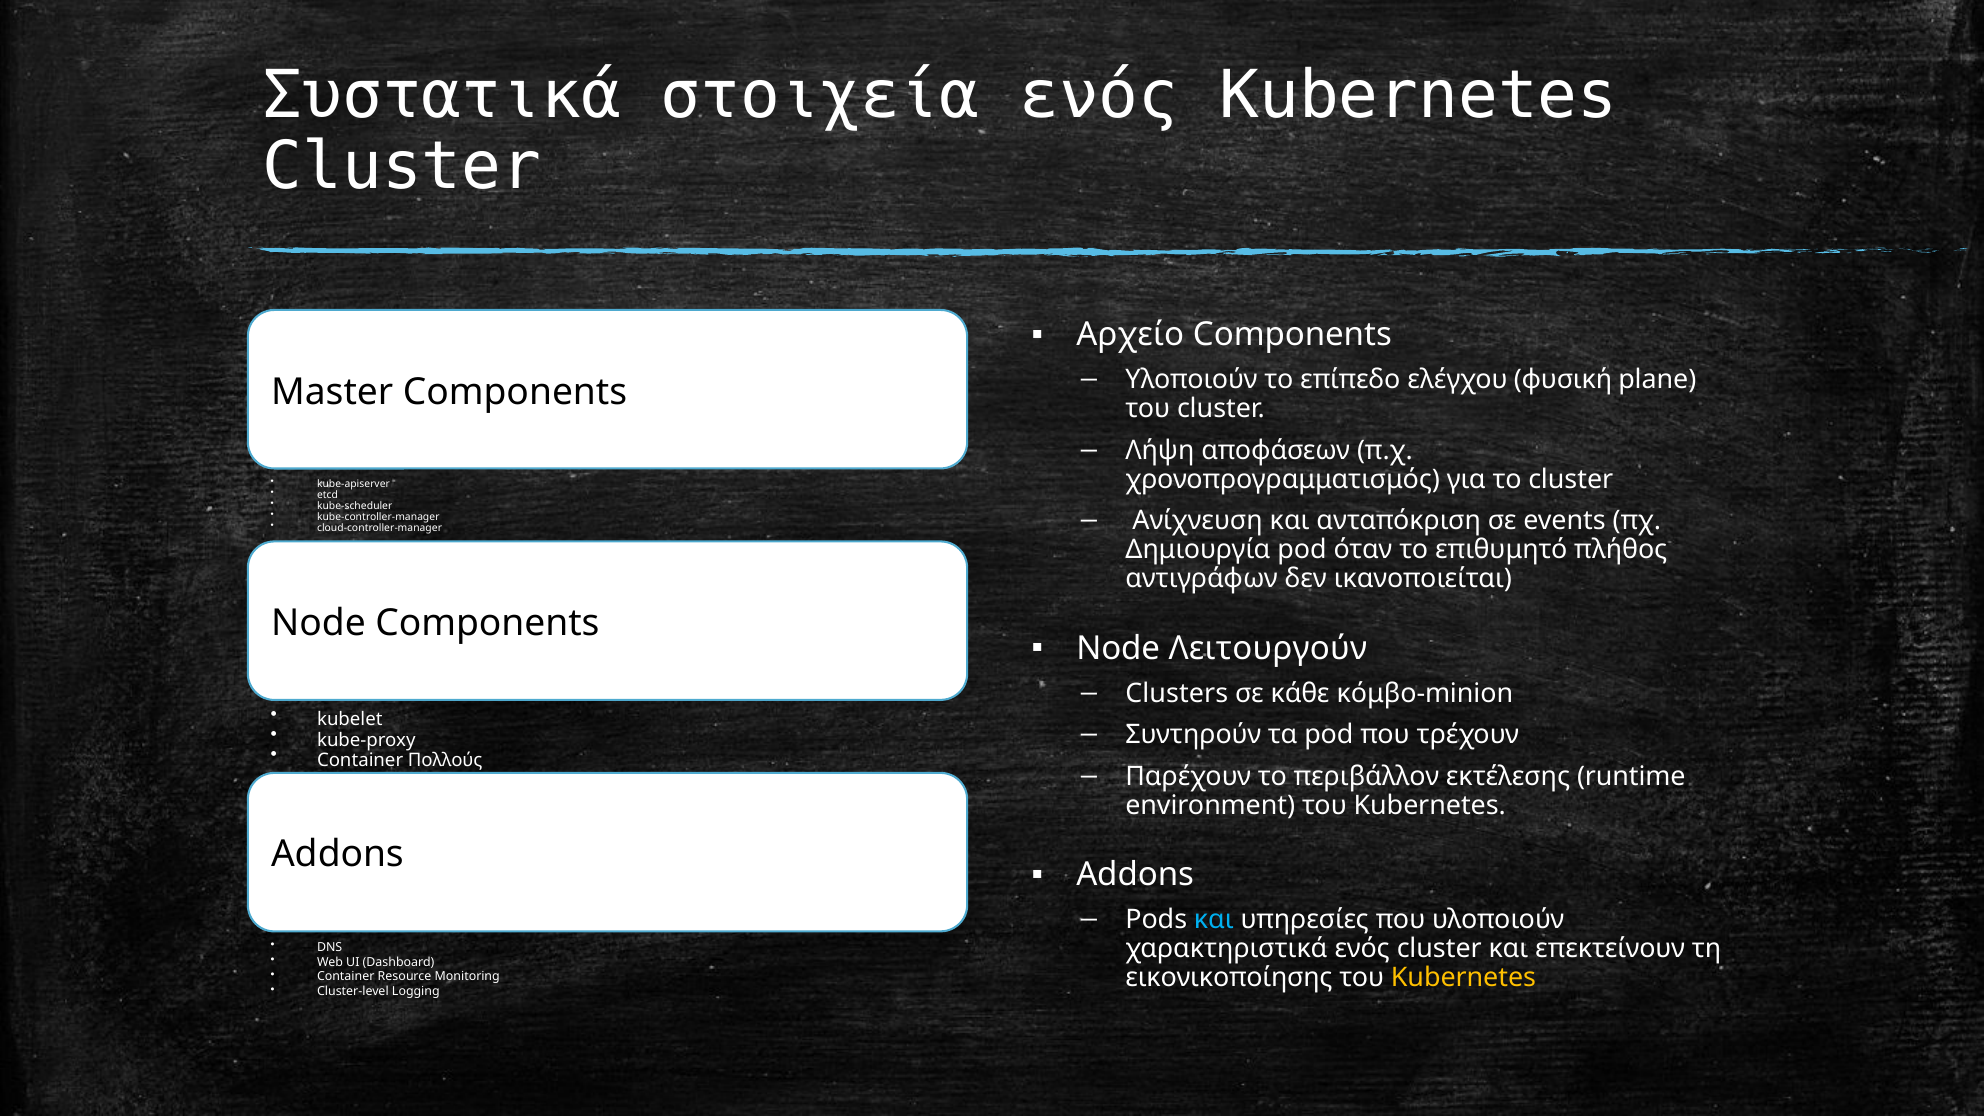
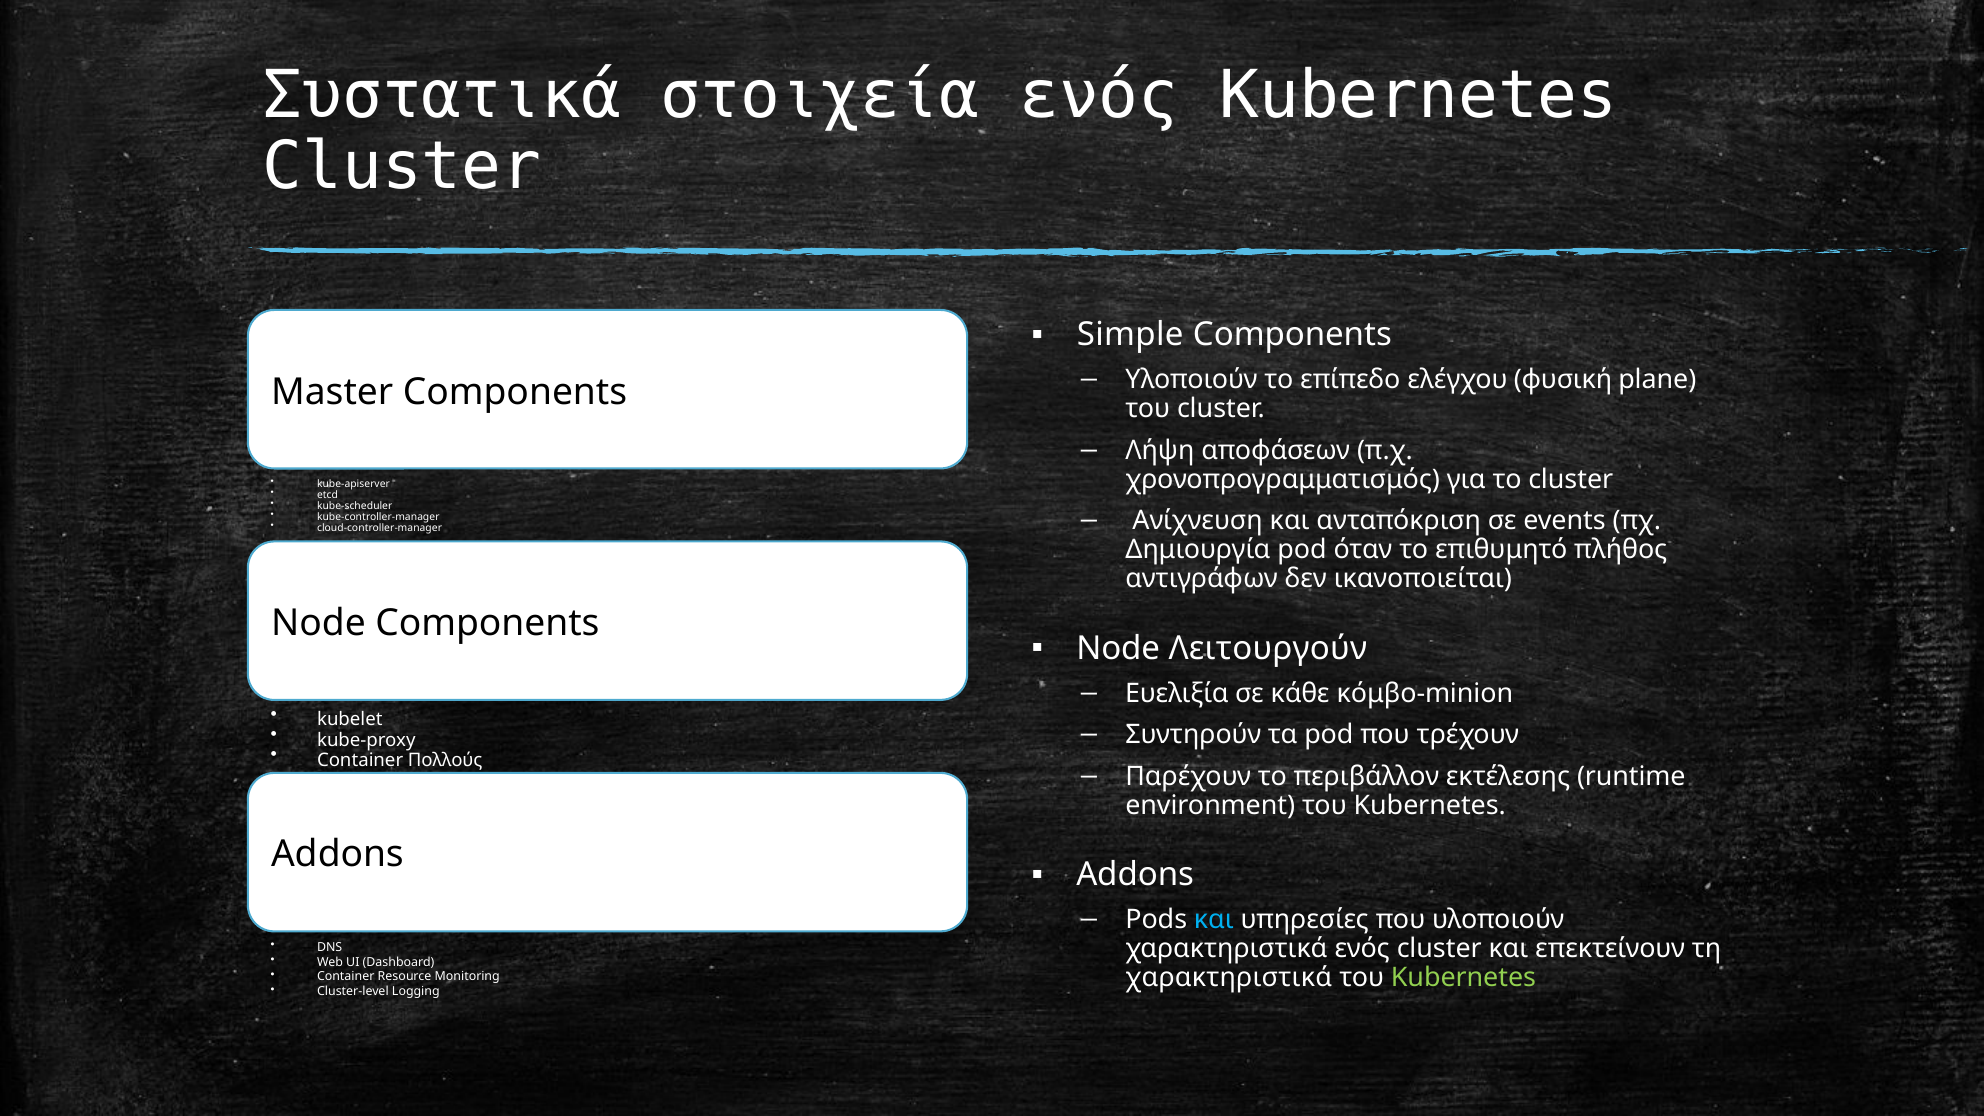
Αρχείο: Αρχείο -> Simple
Clusters: Clusters -> Ευελιξία
εικονικοποίησης at (1229, 978): εικονικοποίησης -> χαρακτηριστικά
Kubernetes at (1463, 978) colour: yellow -> light green
